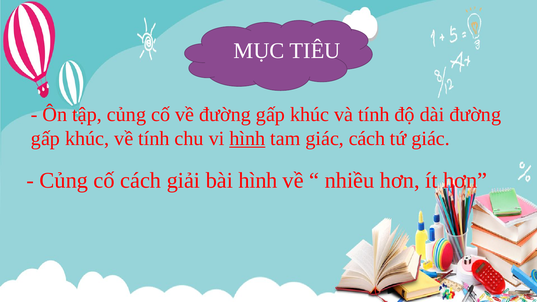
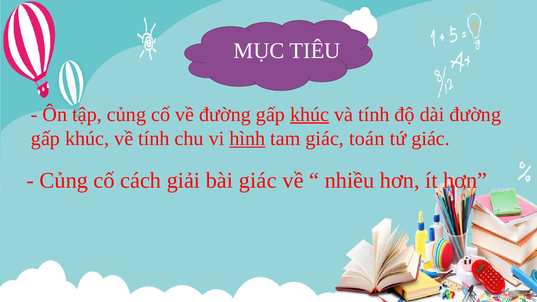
khúc at (310, 114) underline: none -> present
giác cách: cách -> toán
bài hình: hình -> giác
